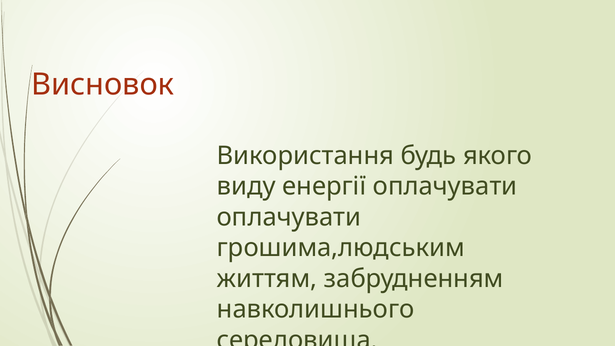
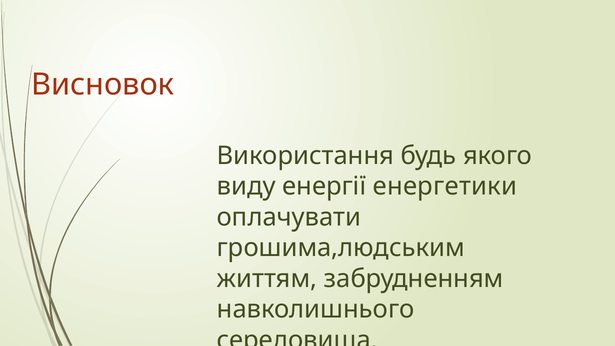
енергії оплачувати: оплачувати -> енергетики
